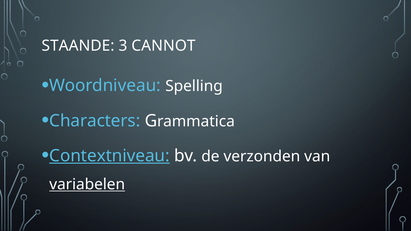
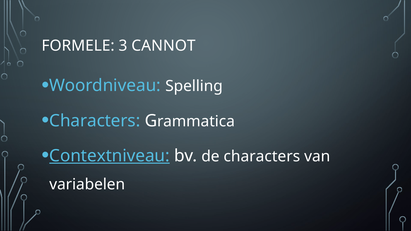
STAANDE: STAANDE -> FORMELE
de verzonden: verzonden -> characters
variabelen underline: present -> none
